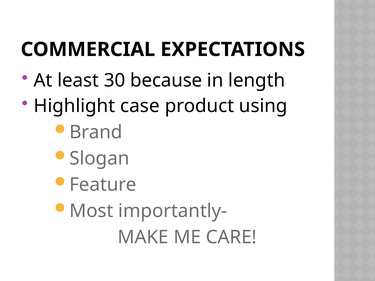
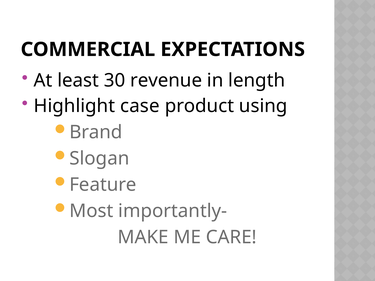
because: because -> revenue
